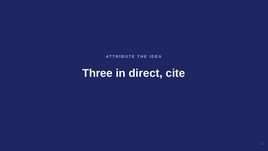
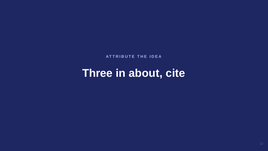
direct: direct -> about
